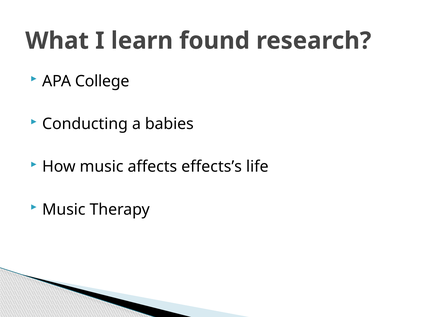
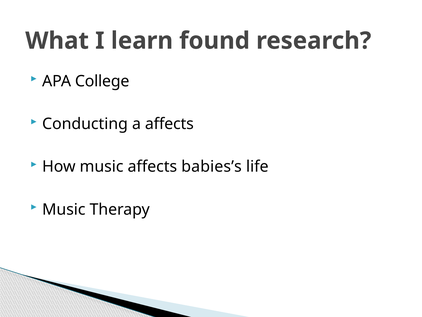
a babies: babies -> affects
effects’s: effects’s -> babies’s
